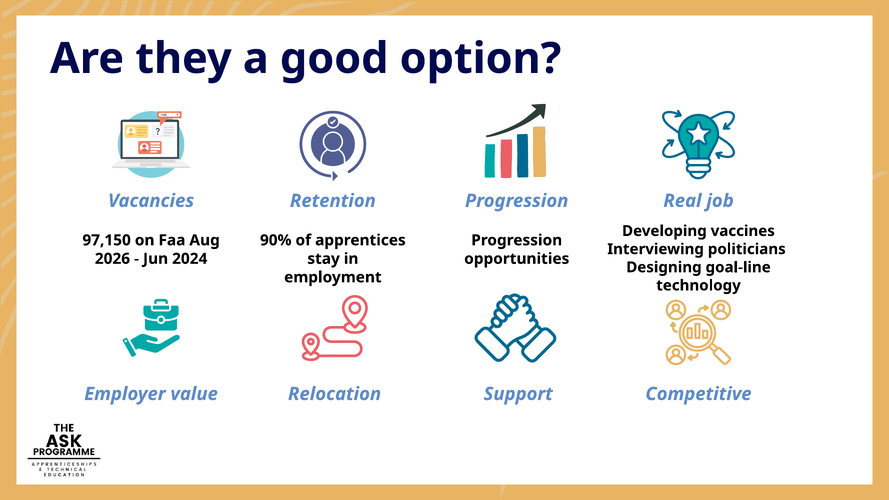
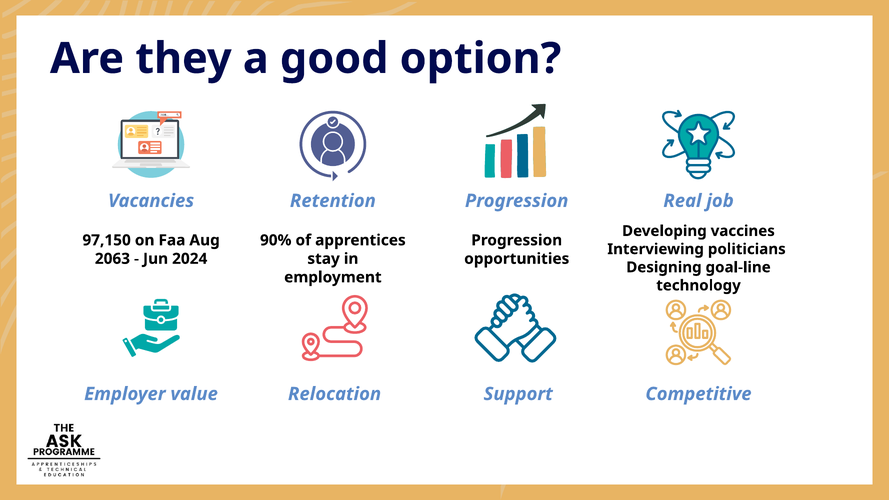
2026: 2026 -> 2063
